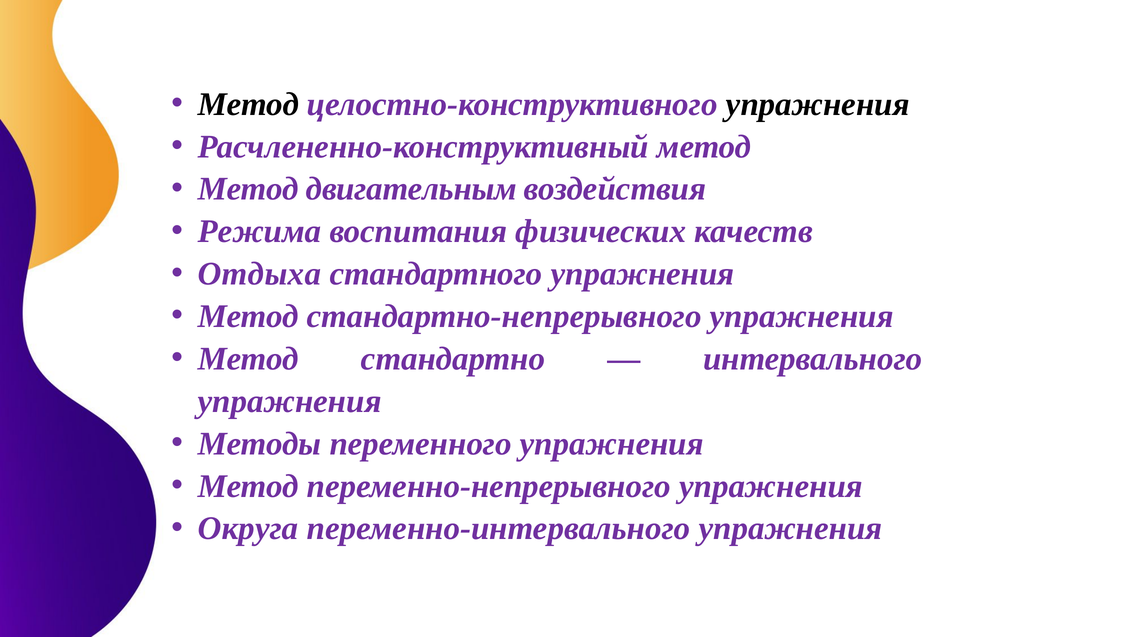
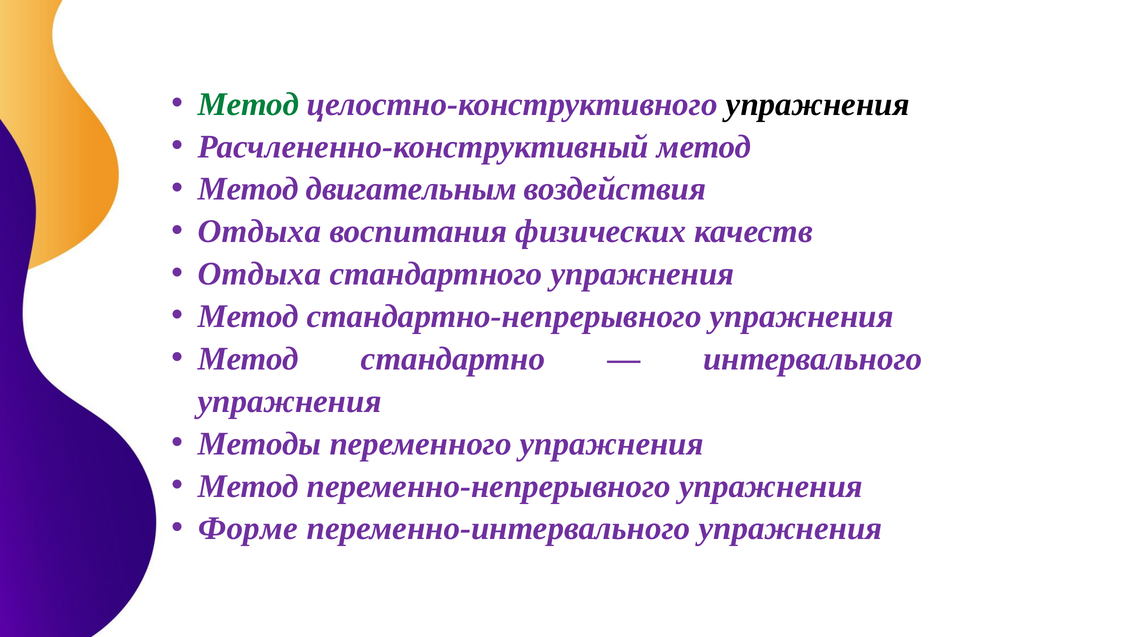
Метод at (248, 104) colour: black -> green
Режима at (260, 231): Режима -> Отдыха
Округа: Округа -> Форме
